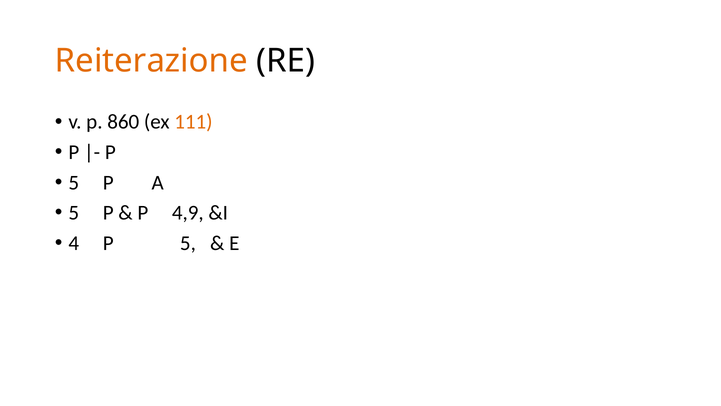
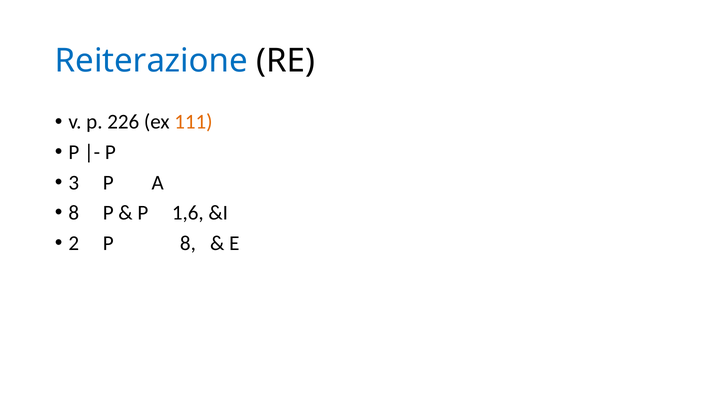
Reiterazione colour: orange -> blue
860: 860 -> 226
5 at (74, 182): 5 -> 3
5 at (74, 213): 5 -> 8
4,9: 4,9 -> 1,6
4: 4 -> 2
P 5: 5 -> 8
